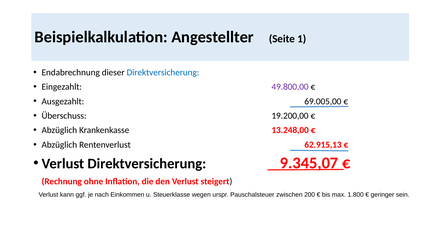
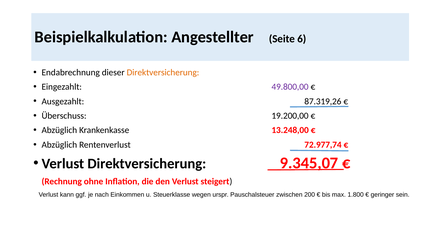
1: 1 -> 6
Direktversicherung at (163, 72) colour: blue -> orange
69.005,00: 69.005,00 -> 87.319,26
62.915,13: 62.915,13 -> 72.977,74
